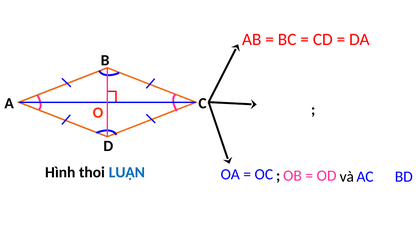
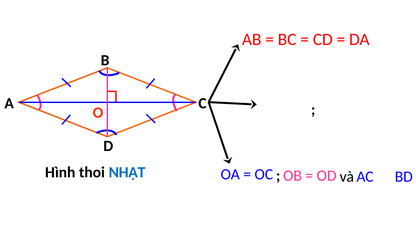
LUẬN: LUẬN -> NHẬT
